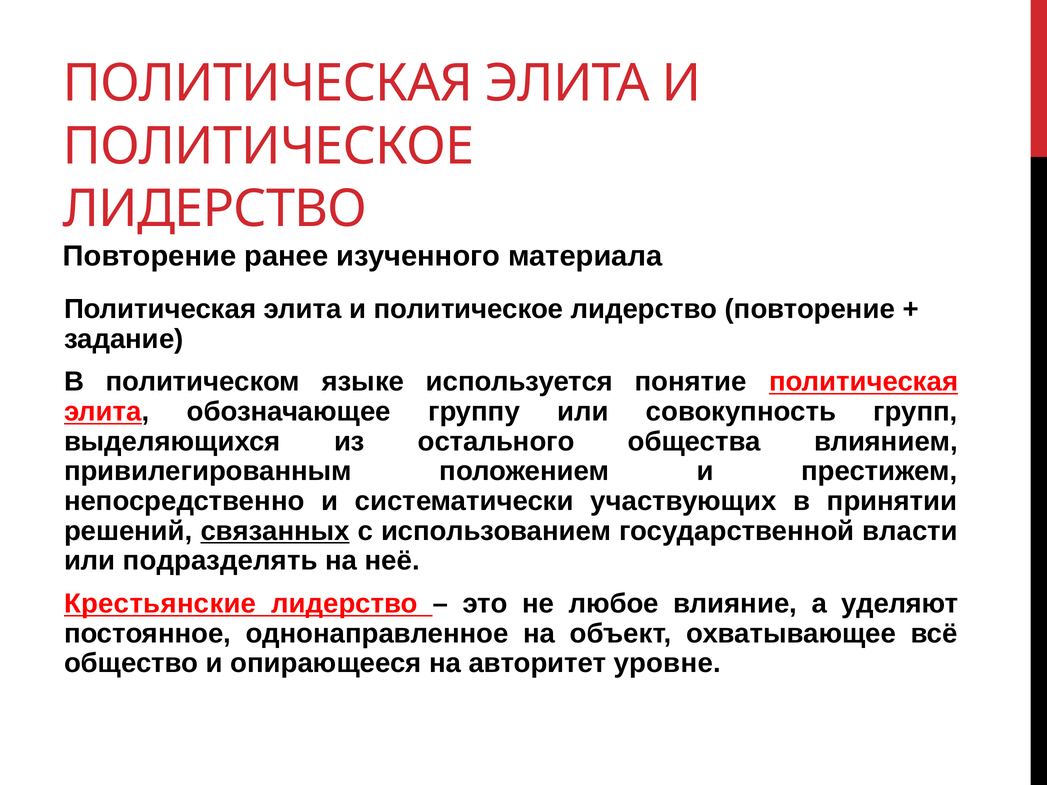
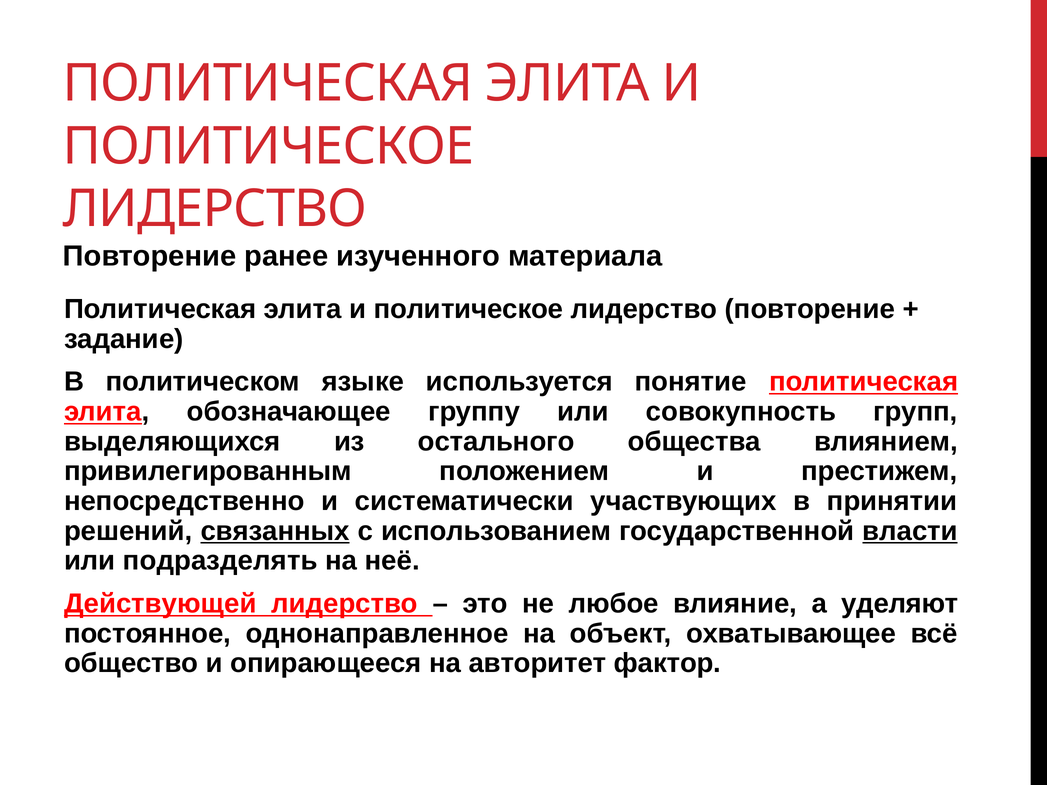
власти underline: none -> present
Крестьянские: Крестьянские -> Действующей
уровне: уровне -> фактор
